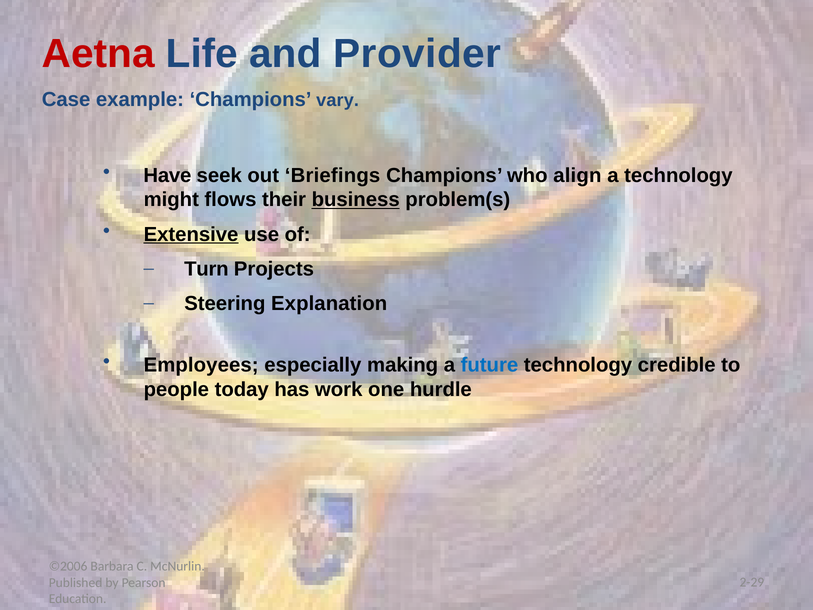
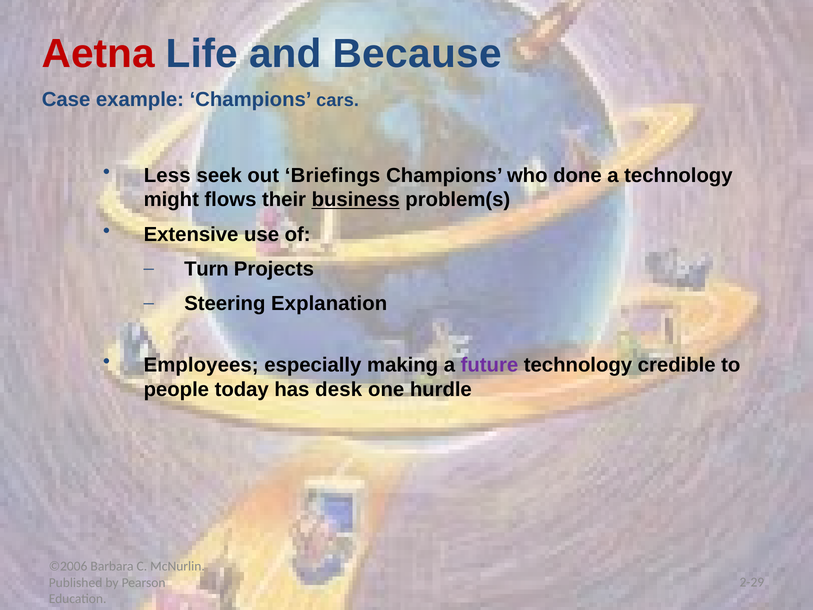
Provider: Provider -> Because
vary: vary -> cars
Have: Have -> Less
align: align -> done
Extensive underline: present -> none
future colour: blue -> purple
work: work -> desk
